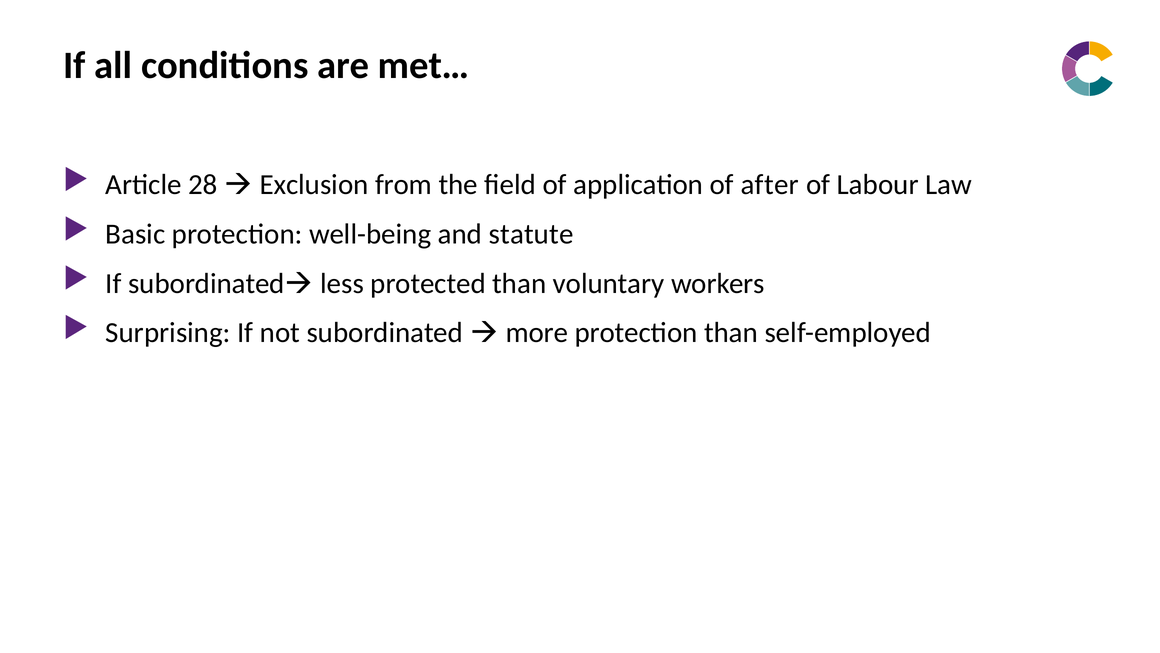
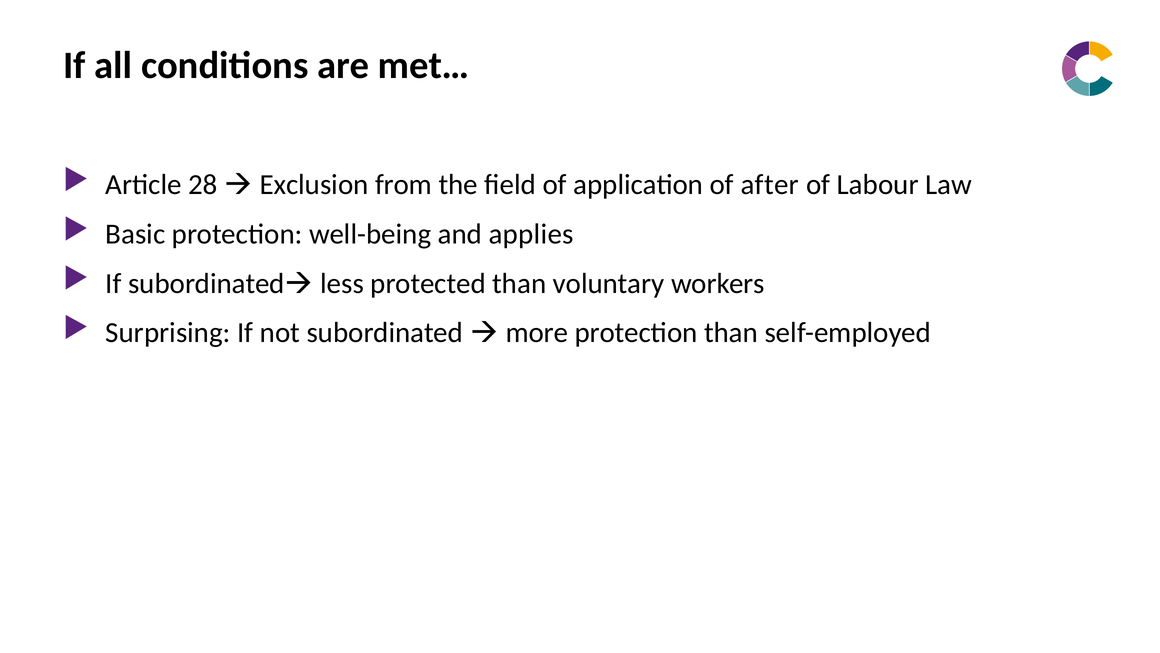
statute: statute -> applies
